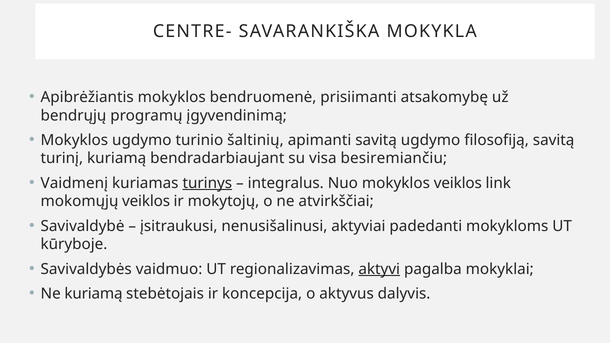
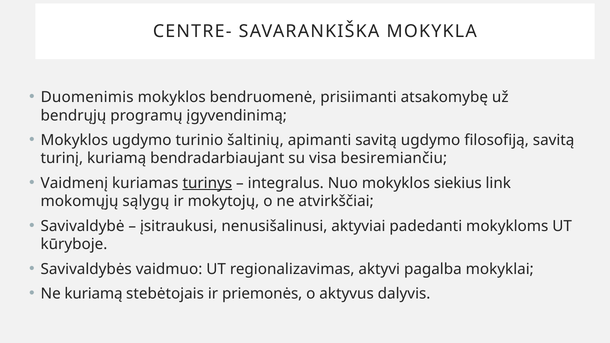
Apibrėžiantis: Apibrėžiantis -> Duomenimis
mokyklos veiklos: veiklos -> siekius
mokomųjų veiklos: veiklos -> sąlygų
aktyvi underline: present -> none
koncepcija: koncepcija -> priemonės
